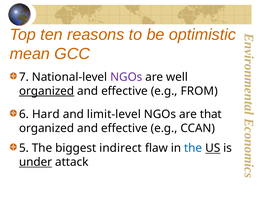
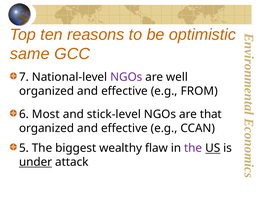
mean: mean -> same
organized at (47, 91) underline: present -> none
Hard: Hard -> Most
limit-level: limit-level -> stick-level
indirect: indirect -> wealthy
the at (193, 148) colour: blue -> purple
